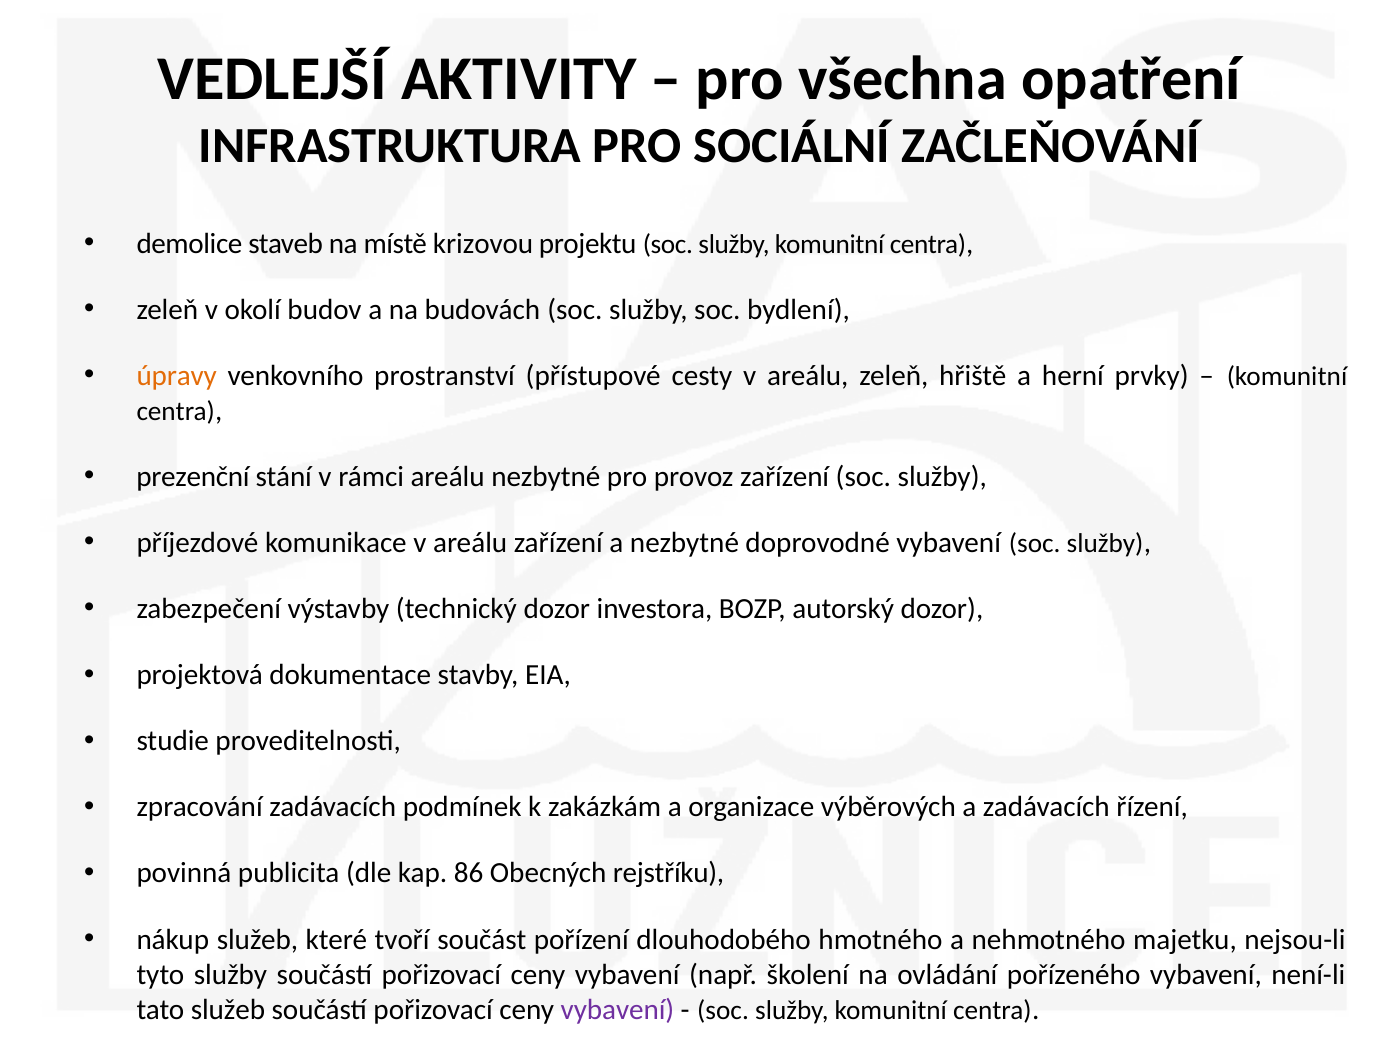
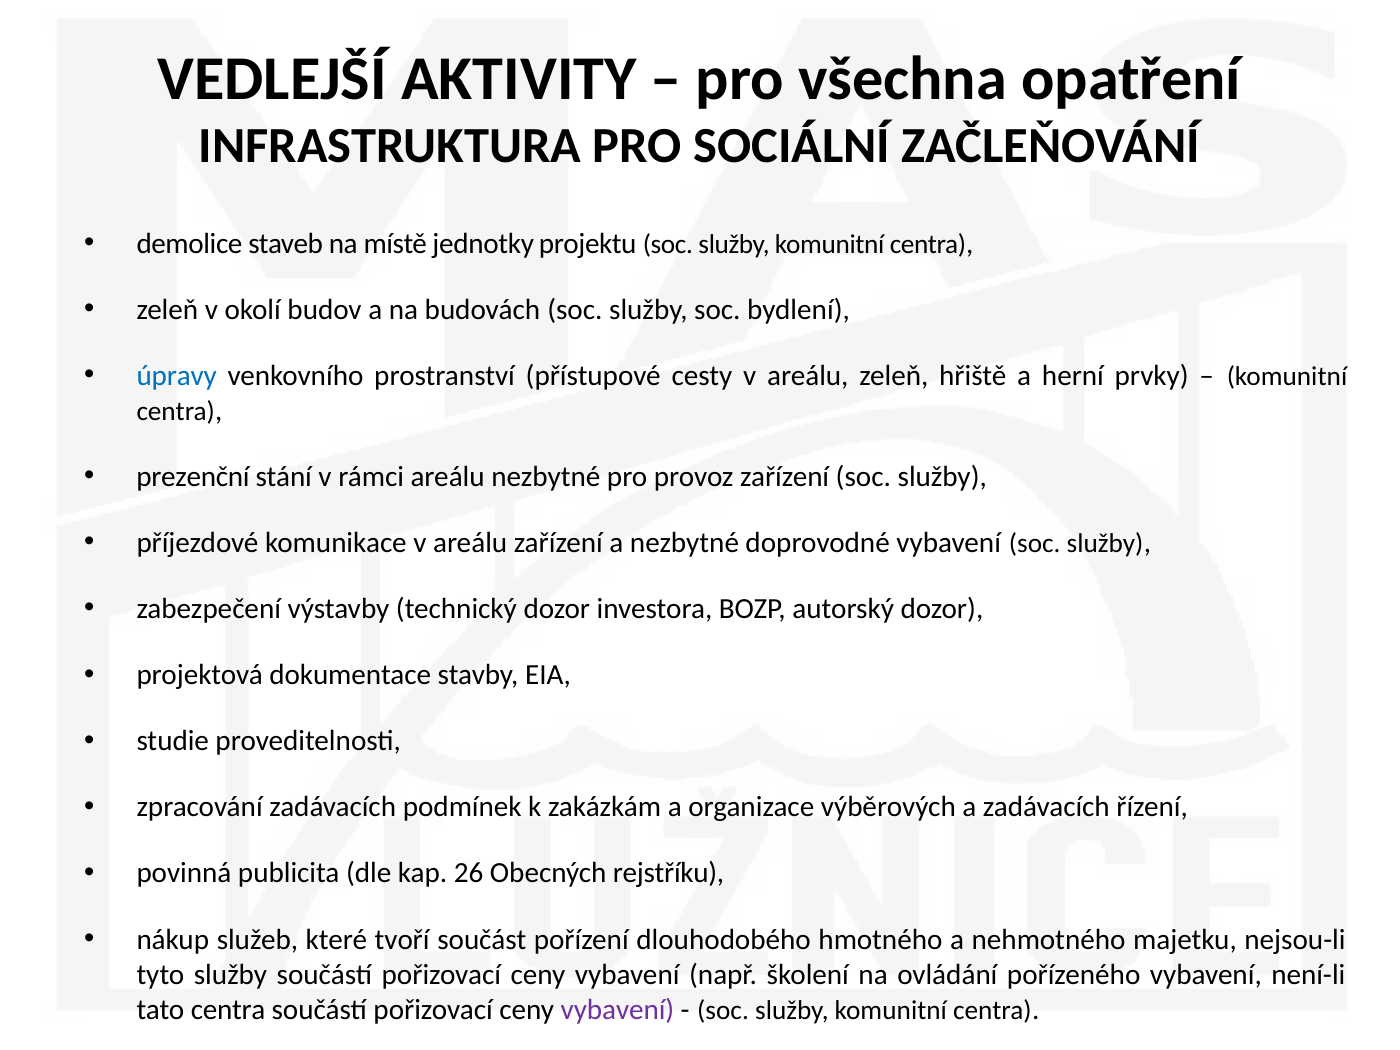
krizovou: krizovou -> jednotky
úpravy colour: orange -> blue
86: 86 -> 26
tato služeb: služeb -> centra
